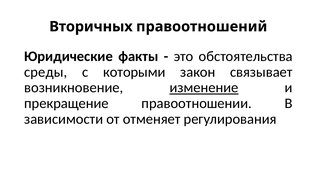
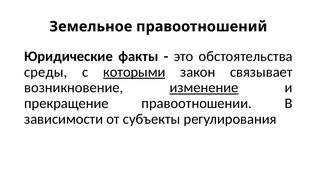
Вторичных: Вторичных -> Земельное
которыми underline: none -> present
отменяет: отменяет -> субъекты
